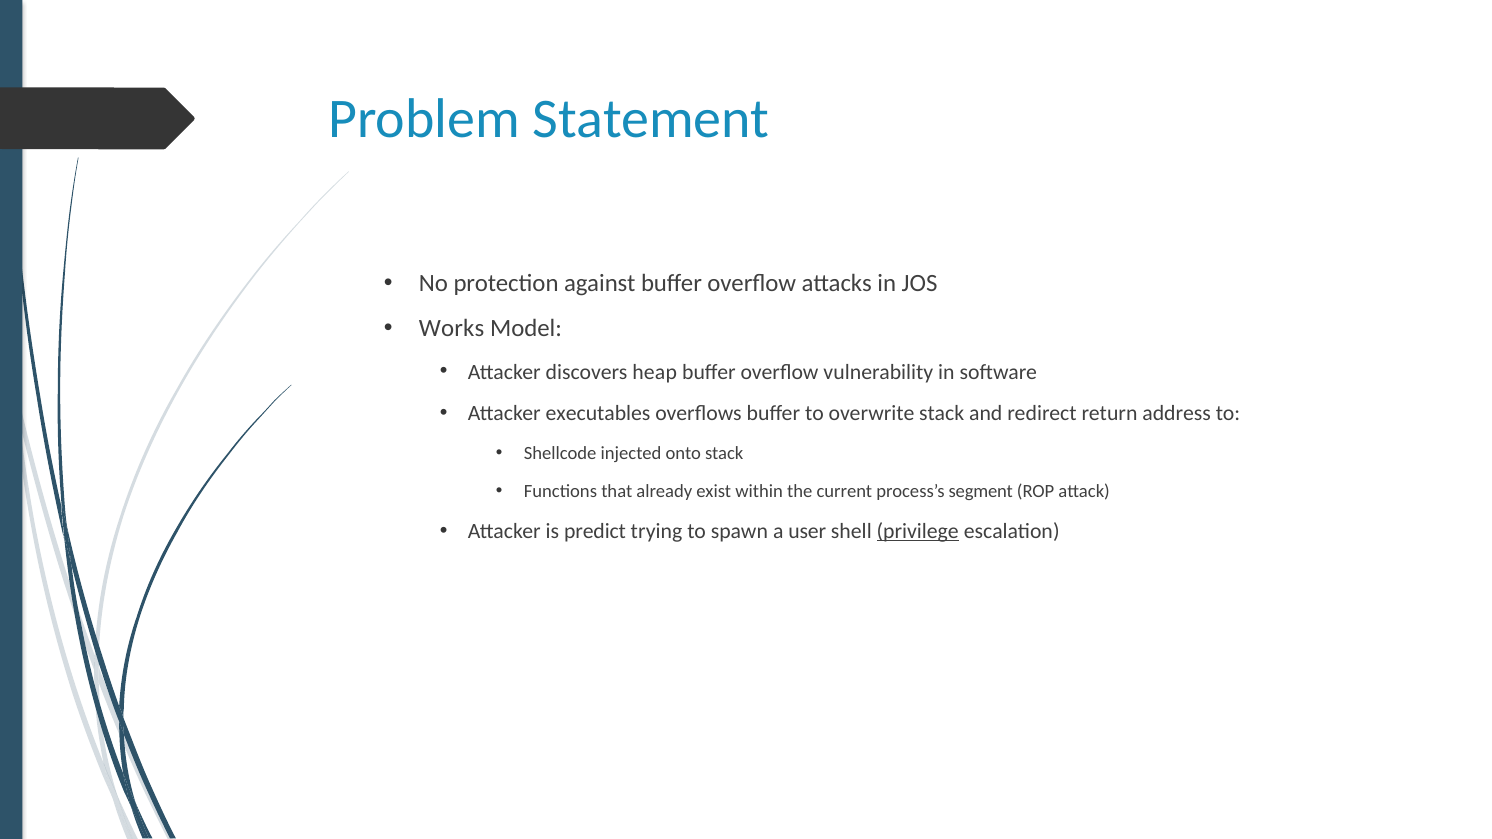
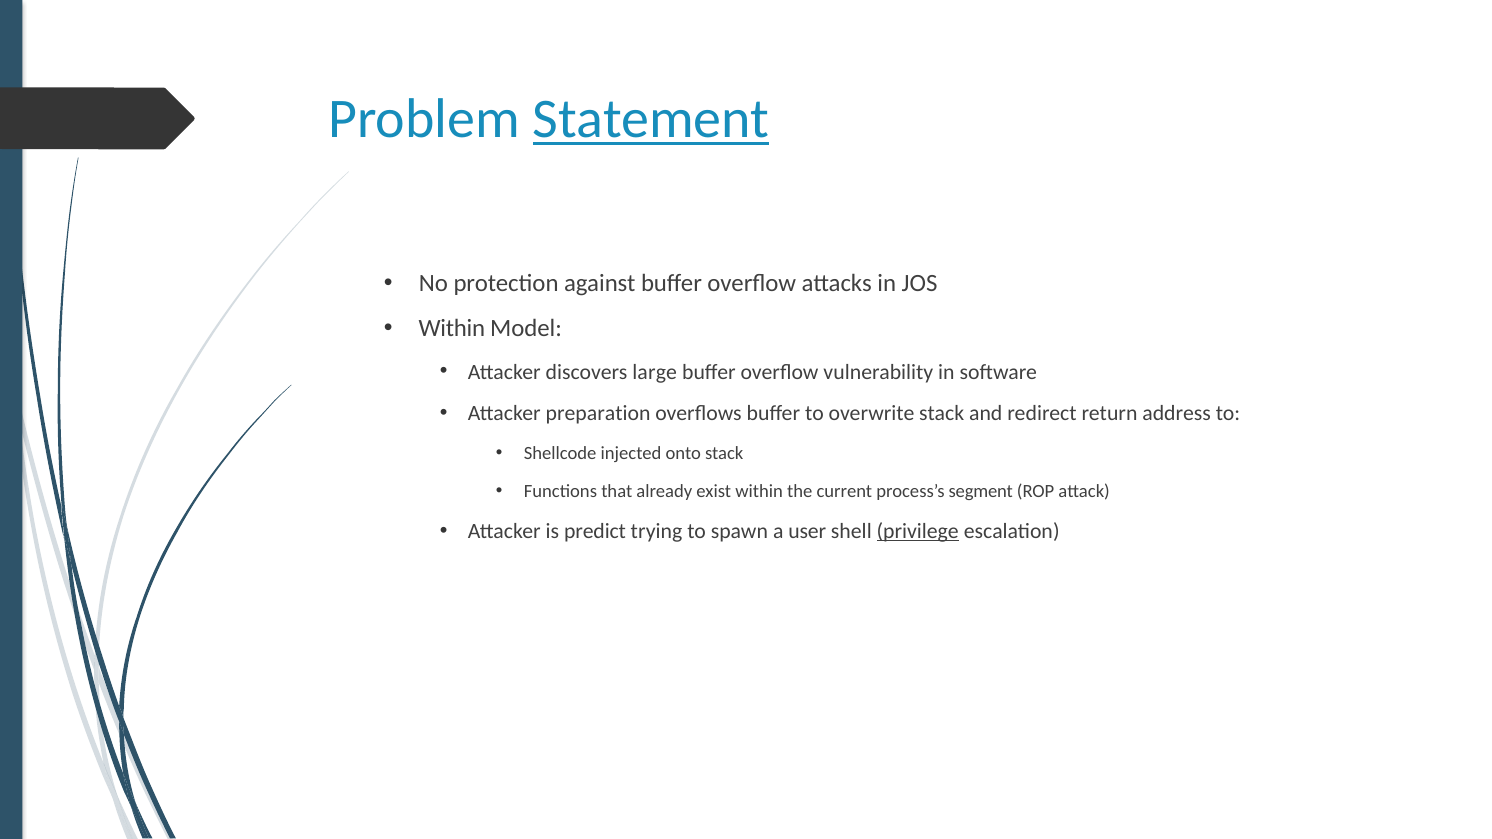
Statement underline: none -> present
Works at (452, 329): Works -> Within
heap: heap -> large
executables: executables -> preparation
